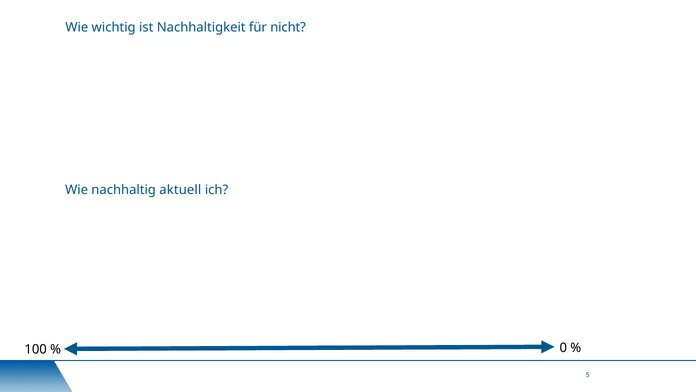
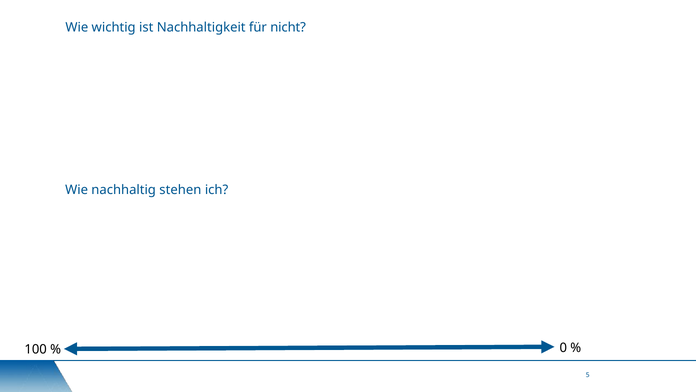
aktuell: aktuell -> stehen
